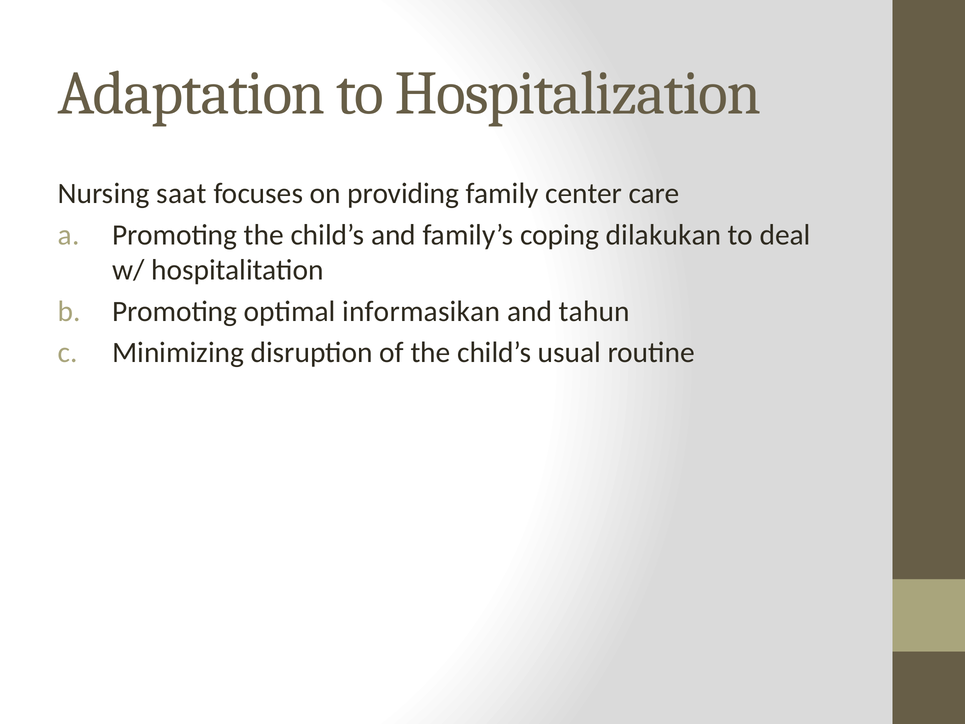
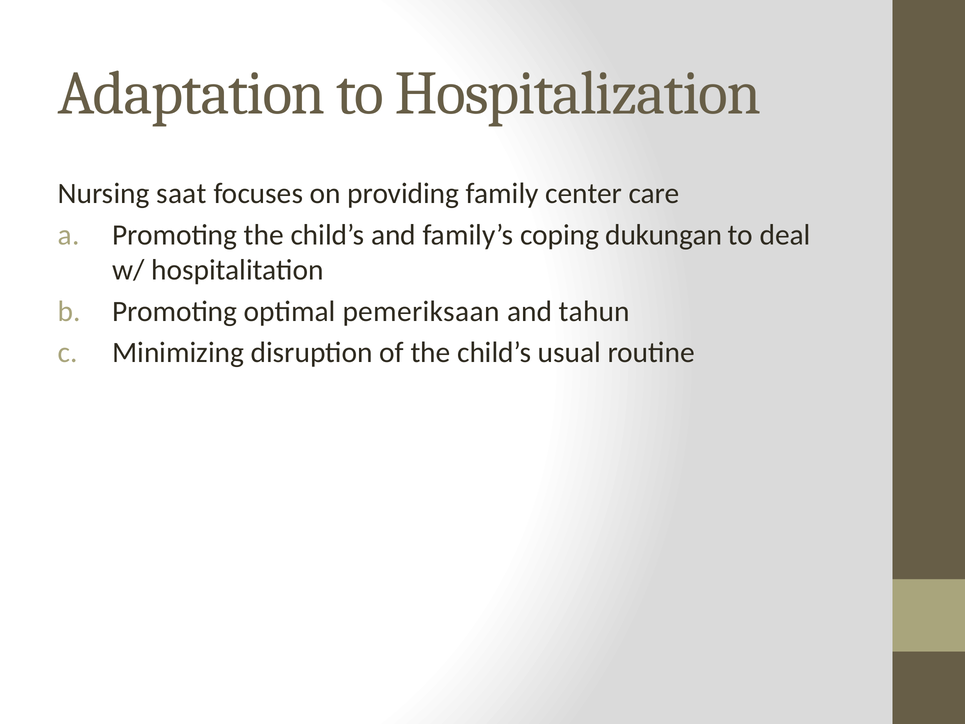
dilakukan: dilakukan -> dukungan
informasikan: informasikan -> pemeriksaan
